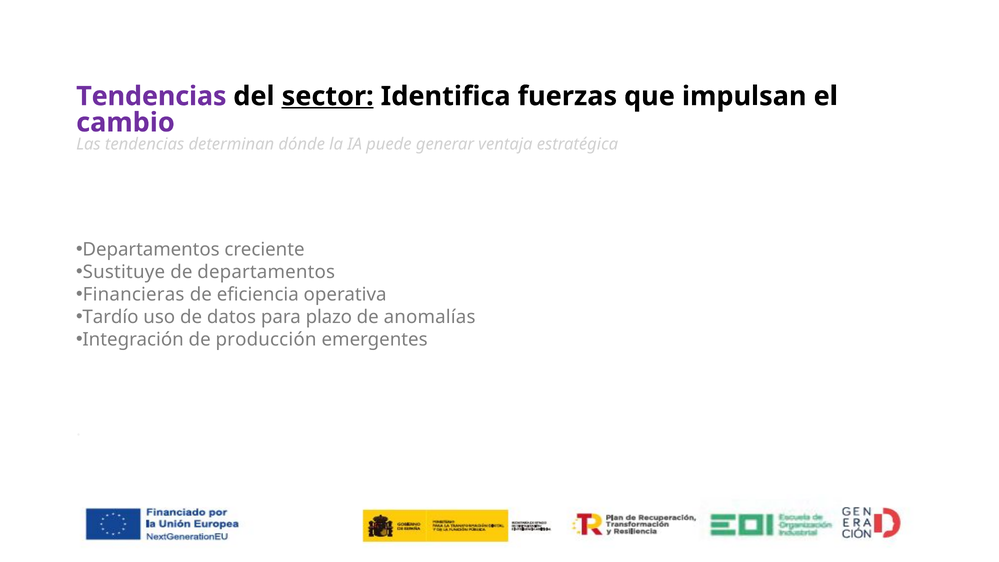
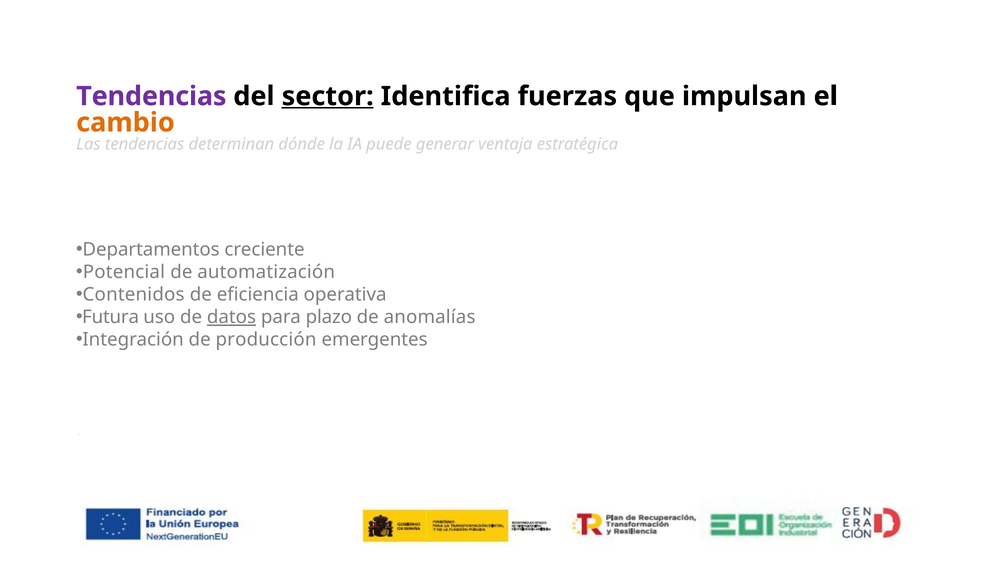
cambio colour: purple -> orange
Sustituye: Sustituye -> Potencial
de departamentos: departamentos -> automatización
Financieras: Financieras -> Contenidos
Tardío: Tardío -> Futura
datos underline: none -> present
